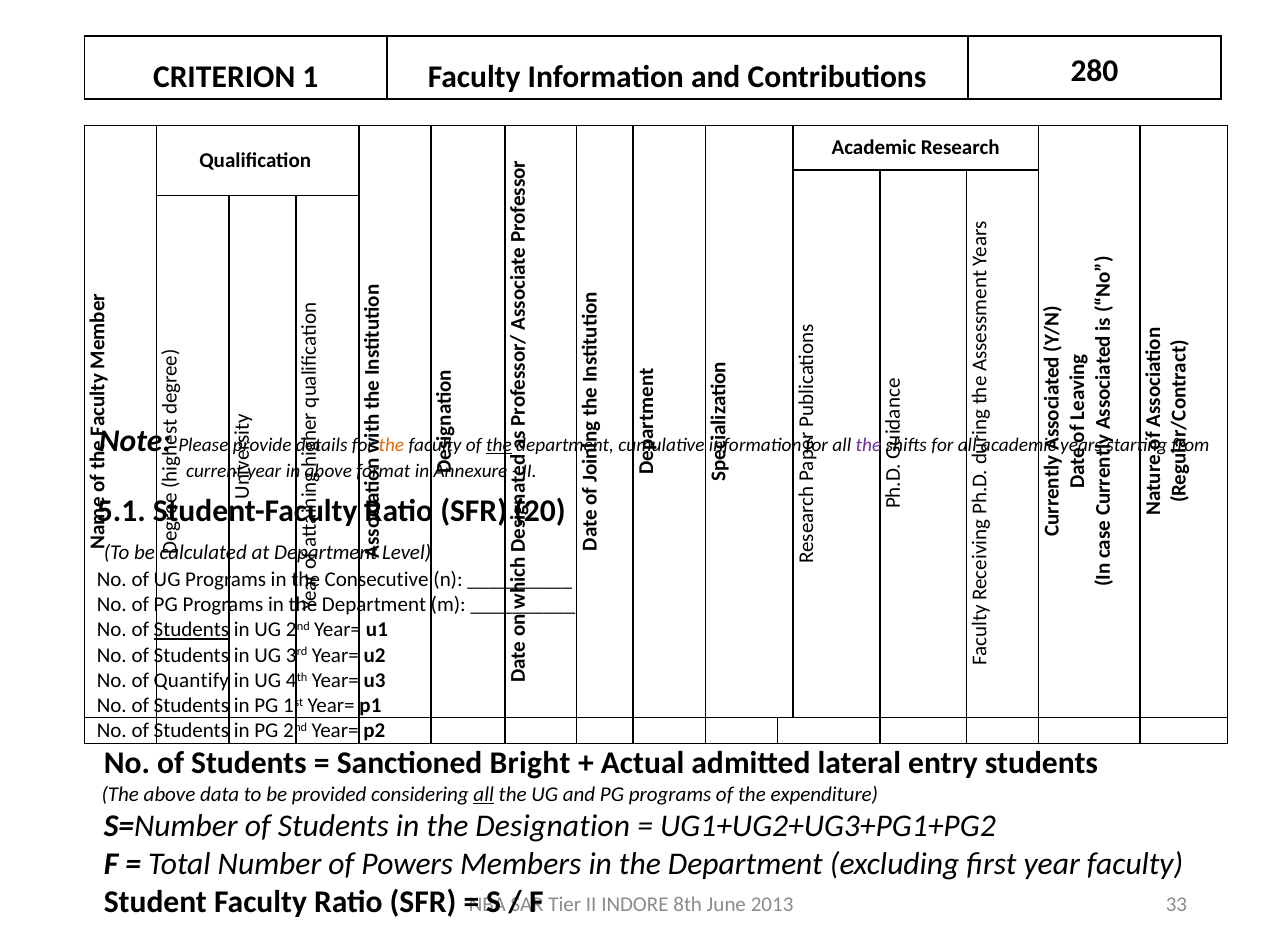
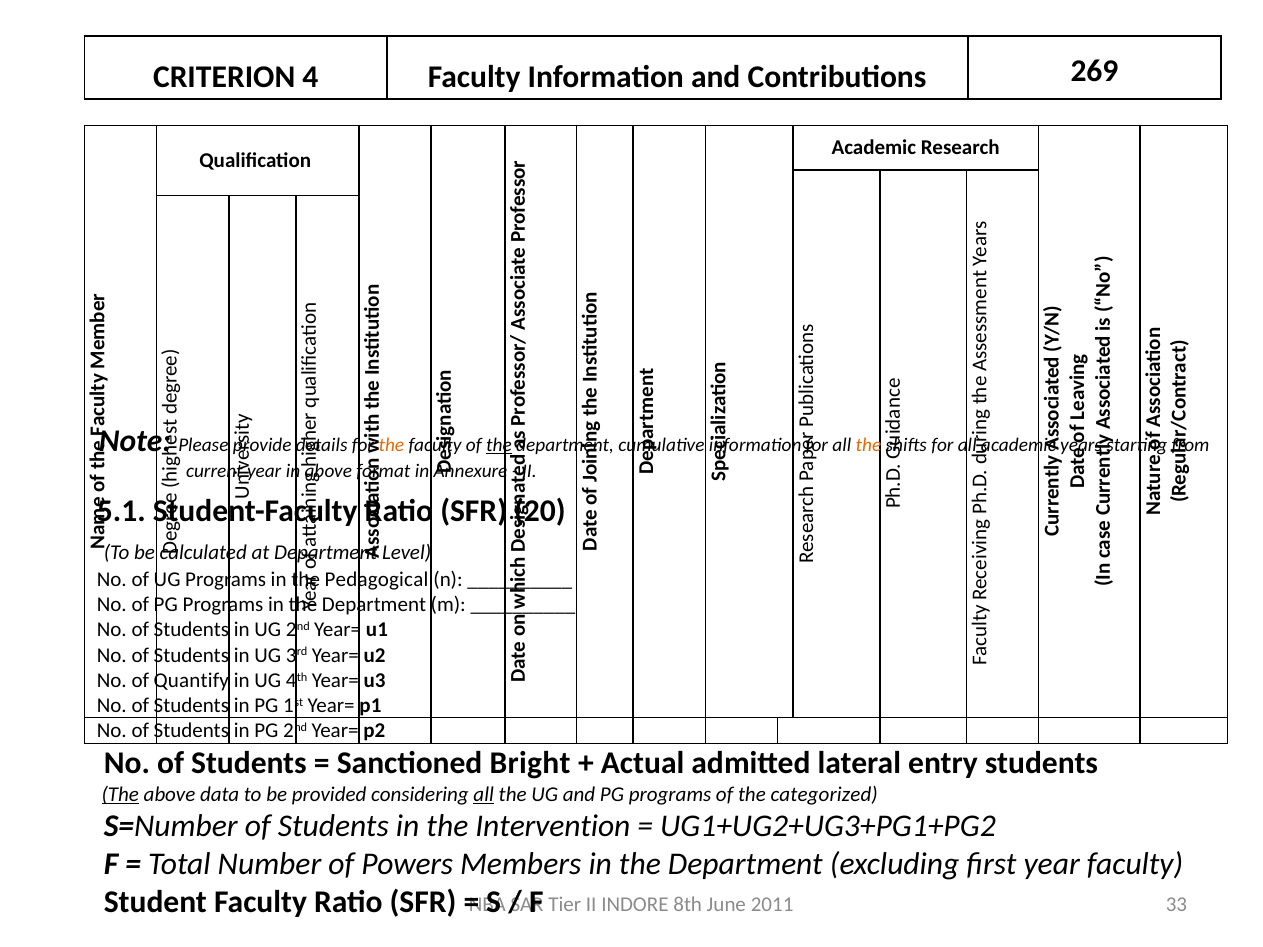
1: 1 -> 4
280: 280 -> 269
the at (868, 445) colour: purple -> orange
Consecutive: Consecutive -> Pedagogical
Students at (191, 630) underline: present -> none
The at (120, 794) underline: none -> present
expenditure: expenditure -> categorized
Designation: Designation -> Intervention
2013: 2013 -> 2011
